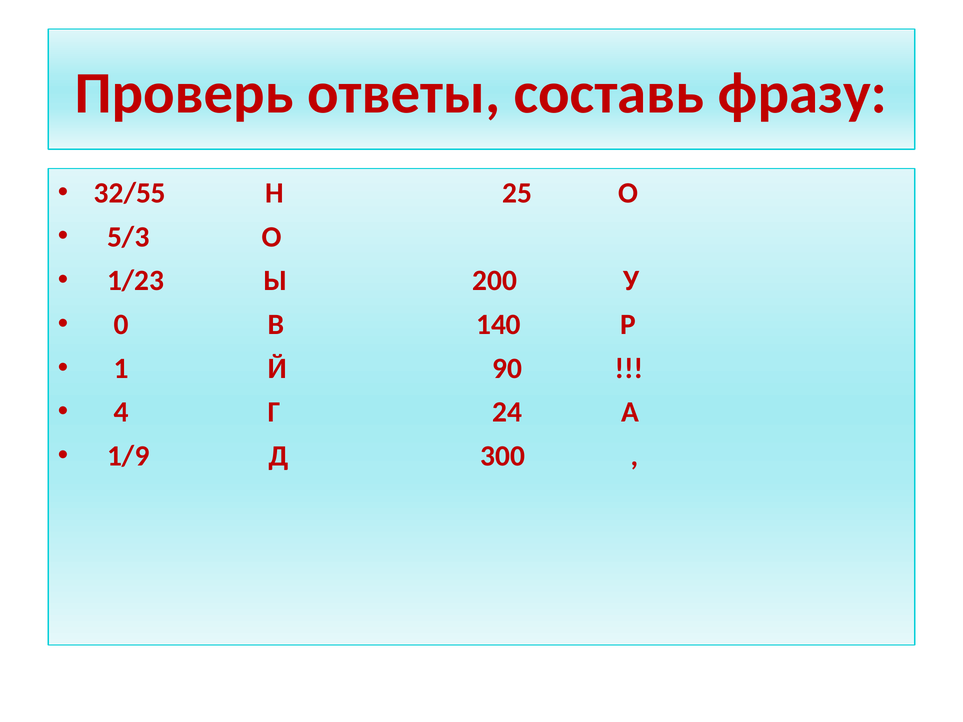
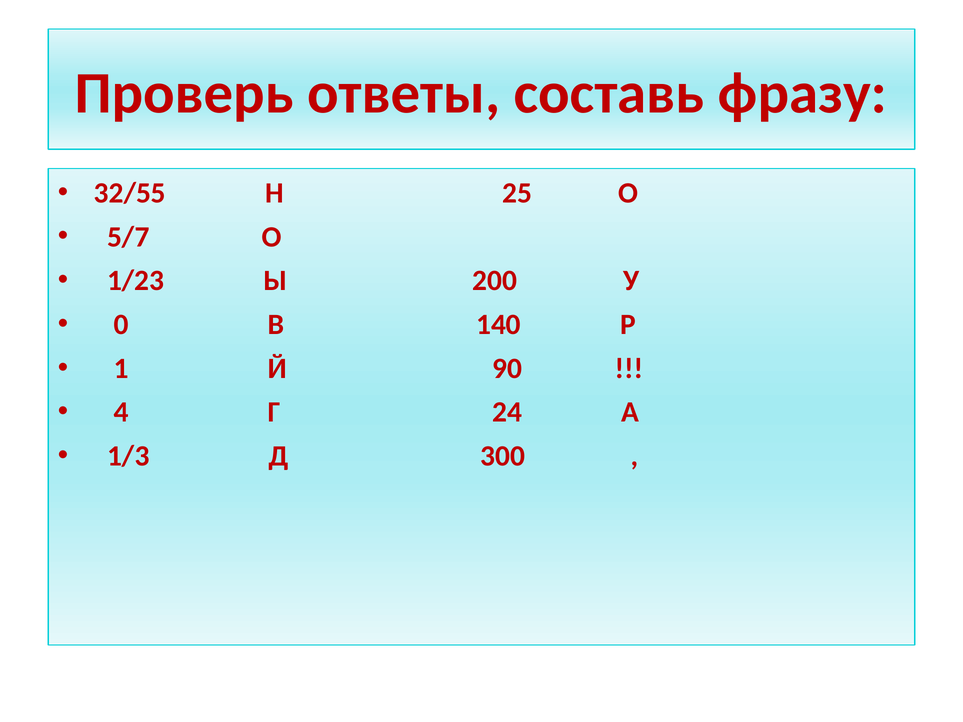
5/3: 5/3 -> 5/7
1/9: 1/9 -> 1/3
